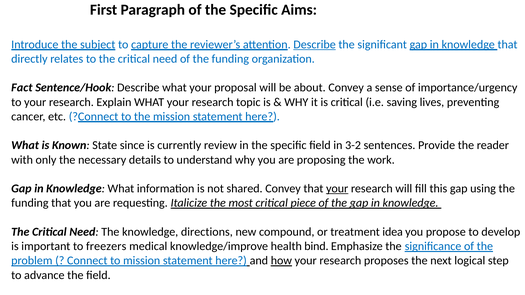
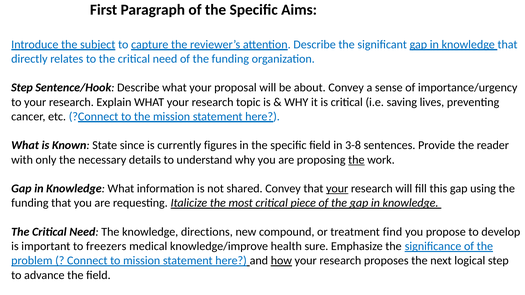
Describe at (315, 44) underline: present -> none
Fact at (22, 88): Fact -> Step
review: review -> figures
3-2: 3-2 -> 3-8
the at (356, 160) underline: none -> present
idea: idea -> find
bind: bind -> sure
